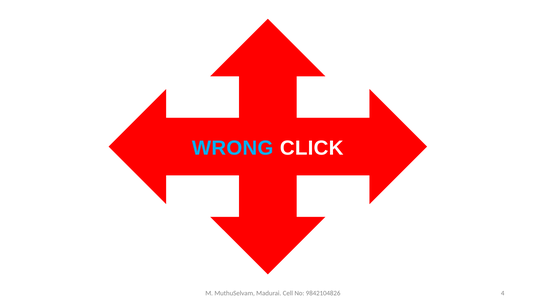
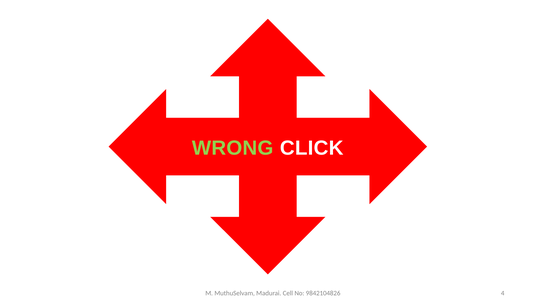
WRONG colour: light blue -> light green
